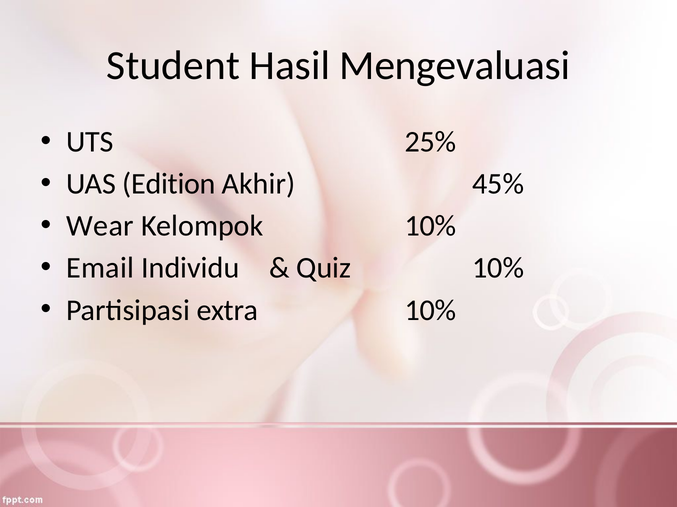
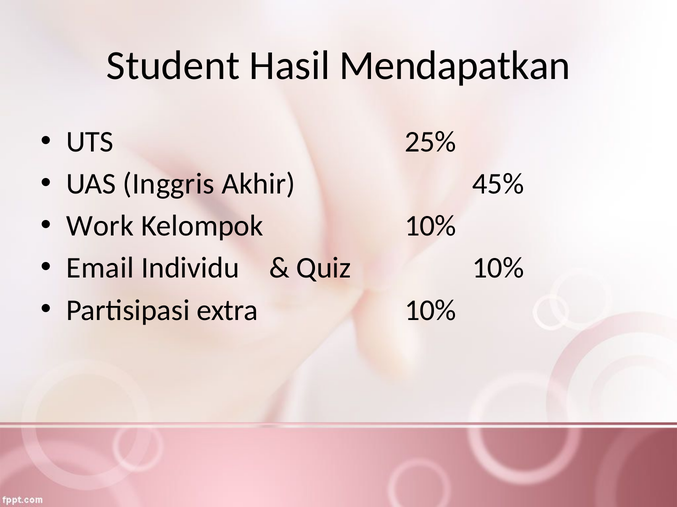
Mengevaluasi: Mengevaluasi -> Mendapatkan
Edition: Edition -> Inggris
Wear: Wear -> Work
